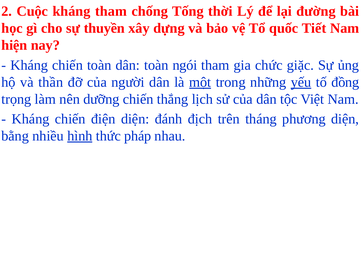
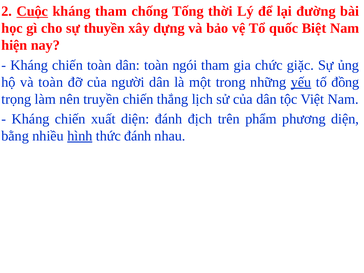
Cuộc underline: none -> present
Tiết: Tiết -> Biệt
và thần: thần -> toàn
một underline: present -> none
dưỡng: dưỡng -> truyền
điện: điện -> xuất
tháng: tháng -> phẩm
thức pháp: pháp -> đánh
